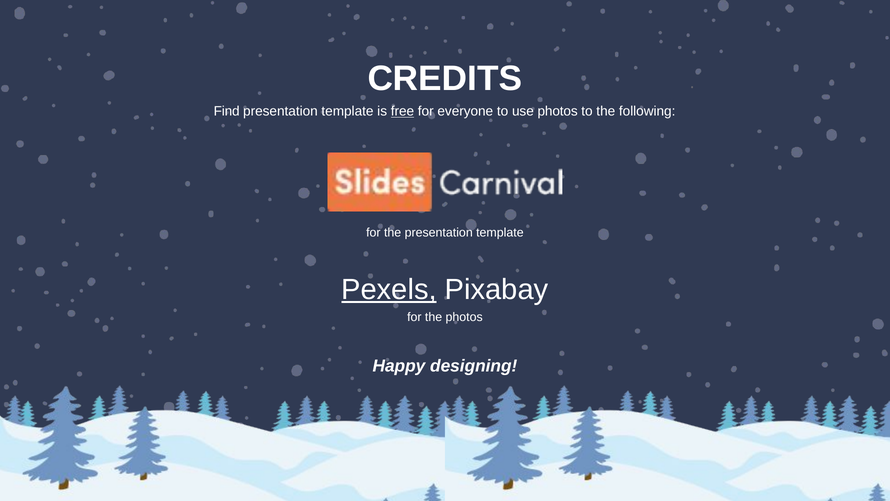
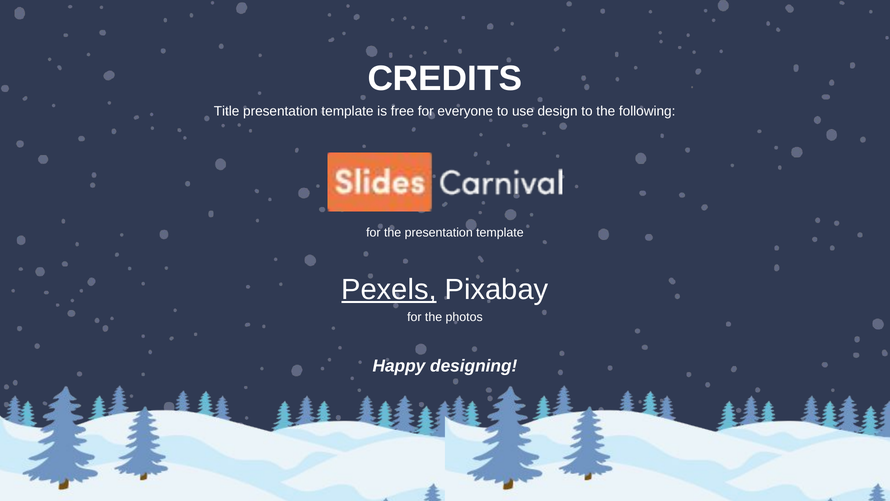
Find: Find -> Title
free underline: present -> none
use photos: photos -> design
